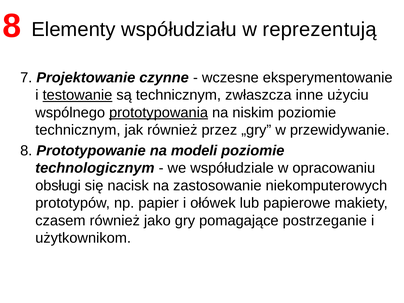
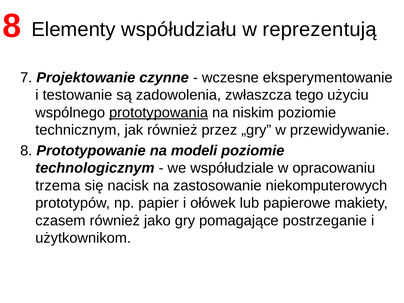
testowanie underline: present -> none
są technicznym: technicznym -> zadowolenia
inne: inne -> tego
obsługi: obsługi -> trzema
